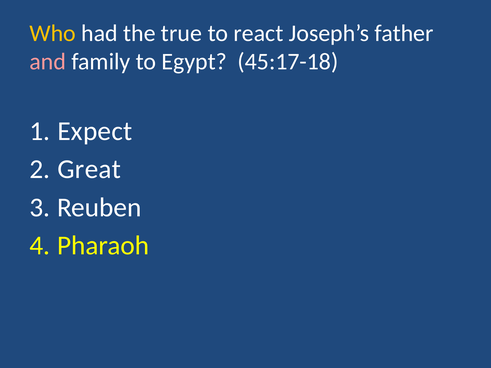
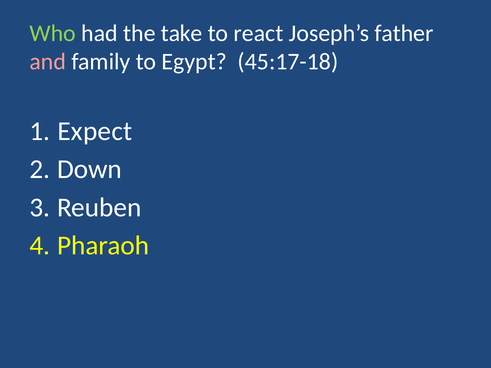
Who colour: yellow -> light green
true: true -> take
Great: Great -> Down
